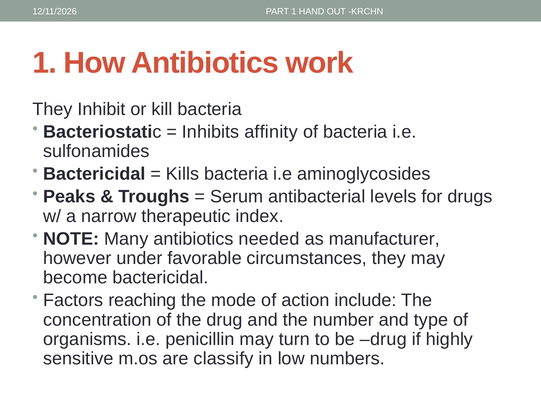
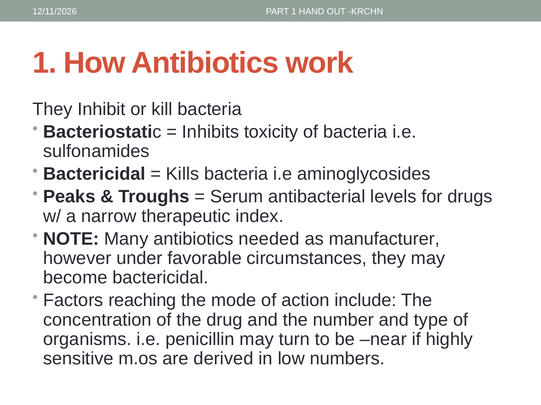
affinity: affinity -> toxicity
be drug: drug -> near
classify: classify -> derived
